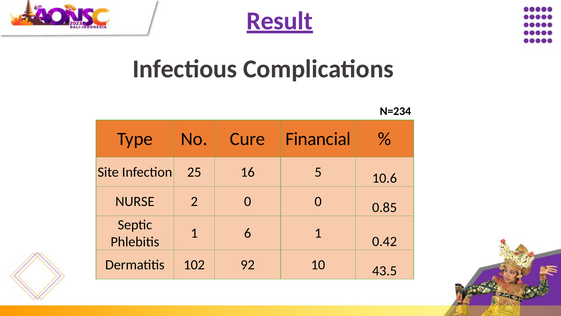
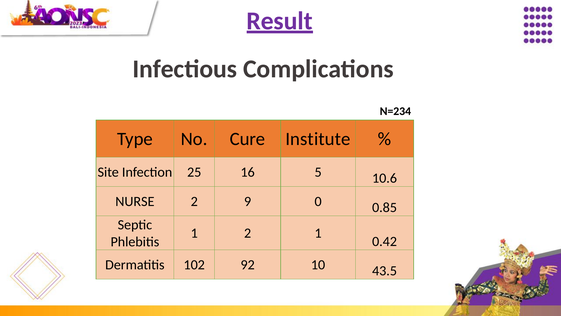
Financial: Financial -> Institute
2 0: 0 -> 9
1 6: 6 -> 2
